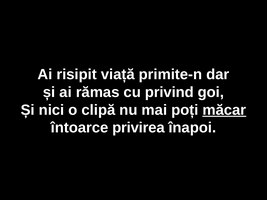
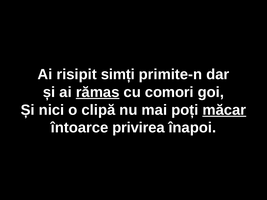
viață: viață -> simți
rămas underline: none -> present
privind: privind -> comori
